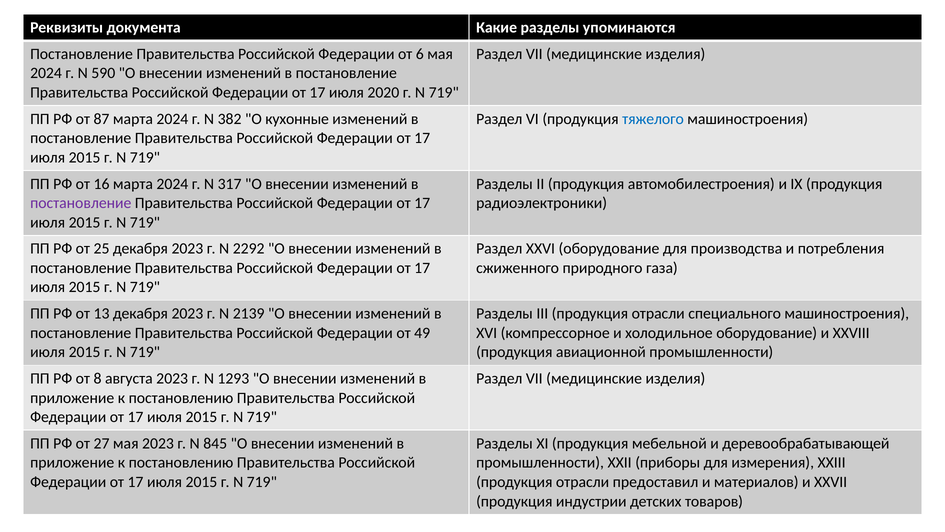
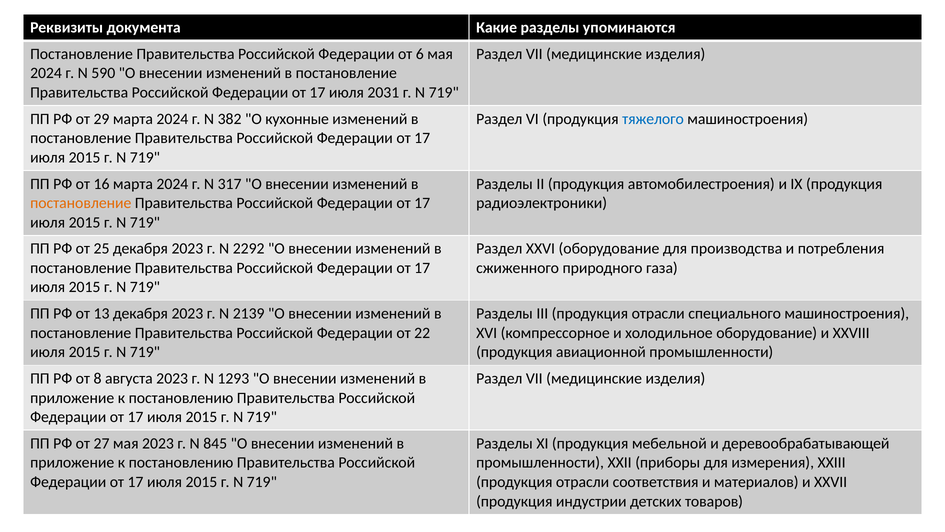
2020: 2020 -> 2031
87: 87 -> 29
постановление at (81, 203) colour: purple -> orange
49: 49 -> 22
предоставил: предоставил -> соответствия
